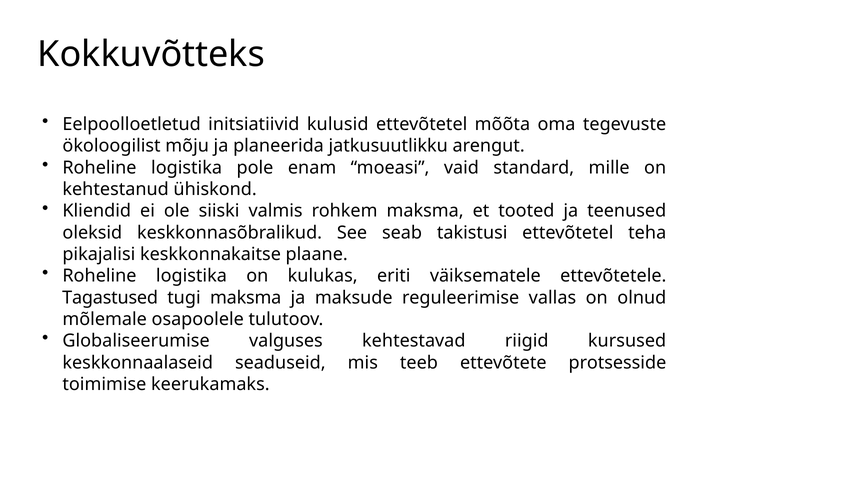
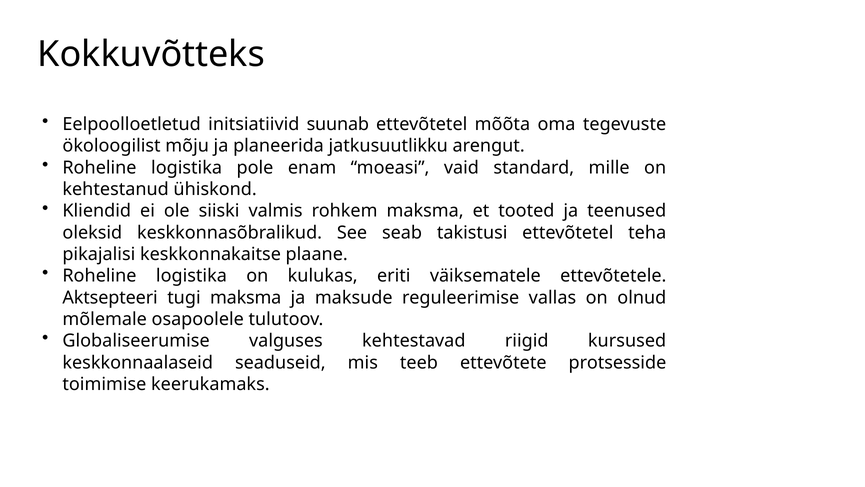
kulusid: kulusid -> suunab
Tagastused: Tagastused -> Aktsepteeri
